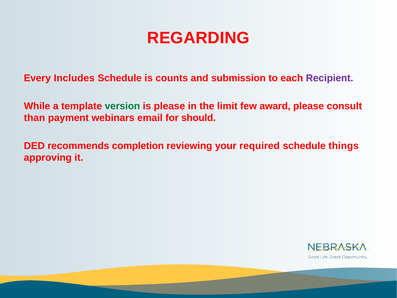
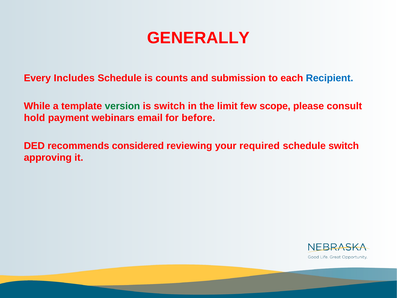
REGARDING: REGARDING -> GENERALLY
Recipient colour: purple -> blue
is please: please -> switch
award: award -> scope
than: than -> hold
should: should -> before
completion: completion -> considered
schedule things: things -> switch
